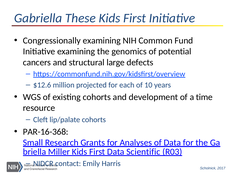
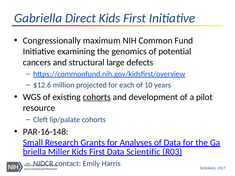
These: These -> Direct
Congressionally examining: examining -> maximum
cohorts at (97, 97) underline: none -> present
time: time -> pilot
PAR-16-368: PAR-16-368 -> PAR-16-148
